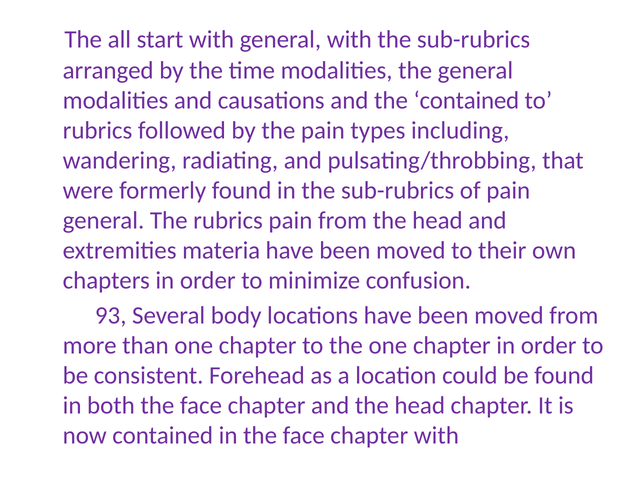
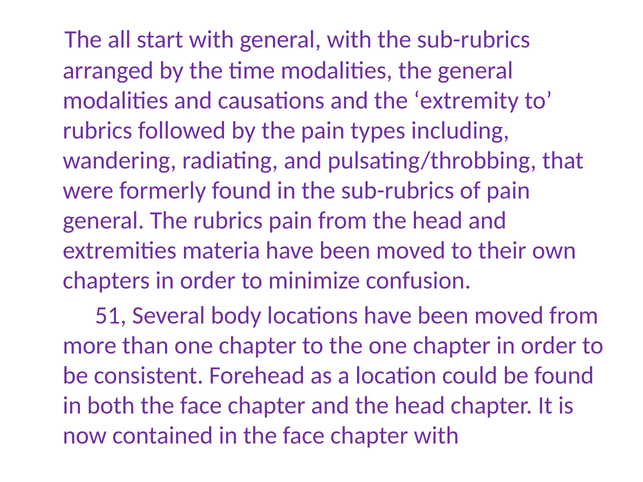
the contained: contained -> extremity
93: 93 -> 51
